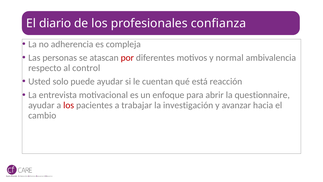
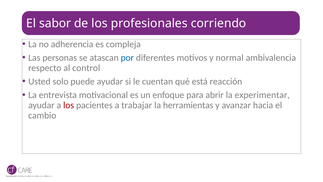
diario: diario -> sabor
confianza: confianza -> corriendo
por colour: red -> blue
questionnaire: questionnaire -> experimentar
investigación: investigación -> herramientas
